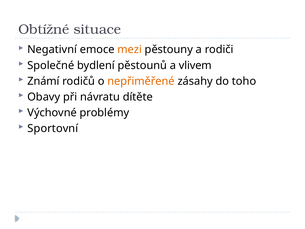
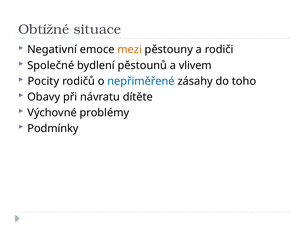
Známí: Známí -> Pocity
nepřiměřené colour: orange -> blue
Sportovní: Sportovní -> Podmínky
